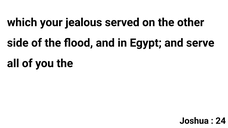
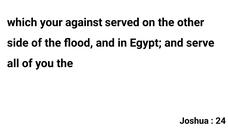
jealous: jealous -> against
